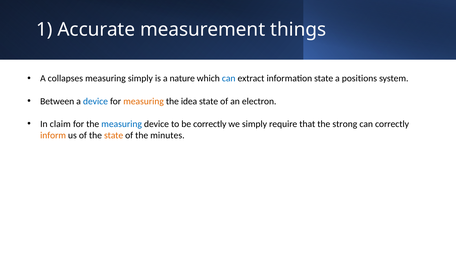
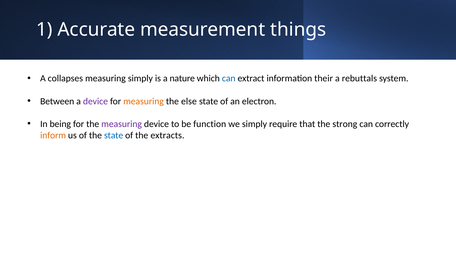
information state: state -> their
positions: positions -> rebuttals
device at (95, 101) colour: blue -> purple
idea: idea -> else
claim: claim -> being
measuring at (122, 124) colour: blue -> purple
be correctly: correctly -> function
state at (114, 136) colour: orange -> blue
minutes: minutes -> extracts
